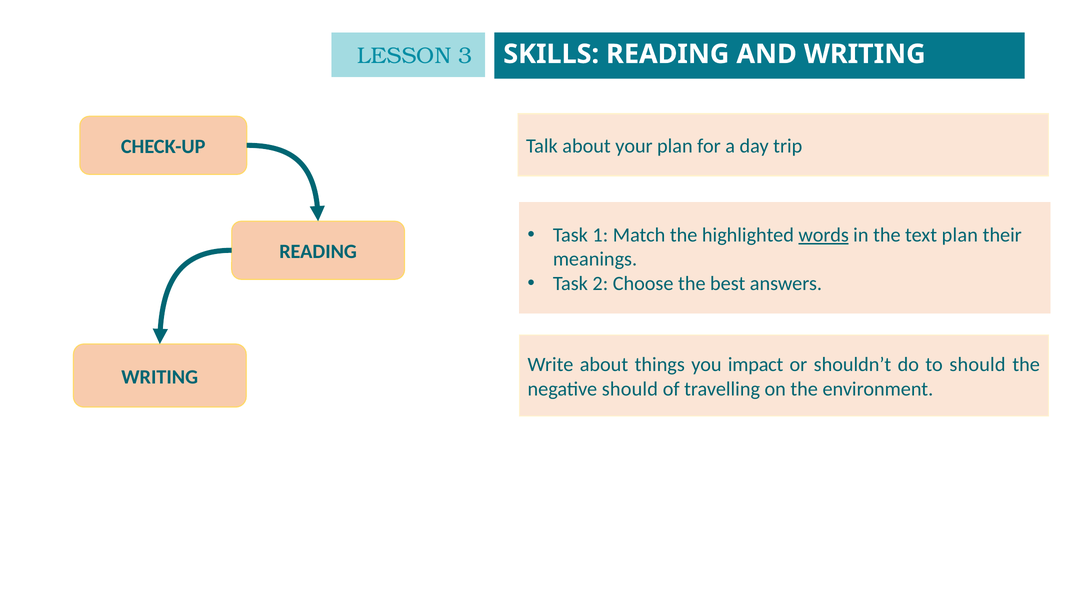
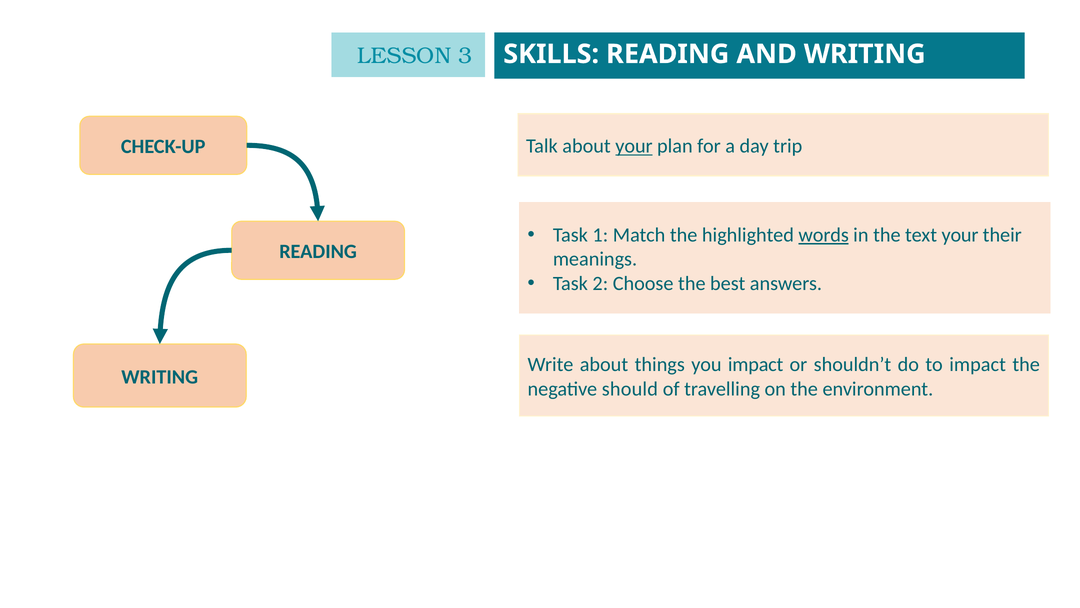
your at (634, 146) underline: none -> present
text plan: plan -> your
to should: should -> impact
